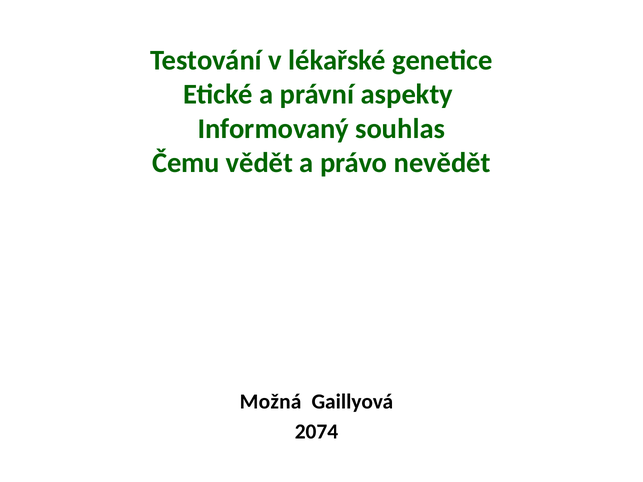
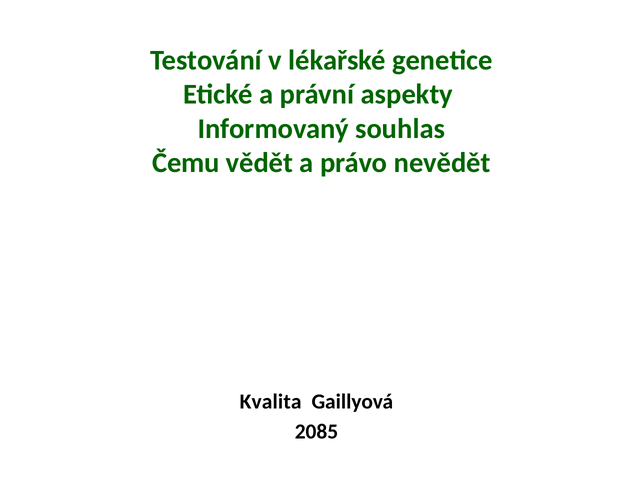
Možná: Možná -> Kvalita
2074: 2074 -> 2085
